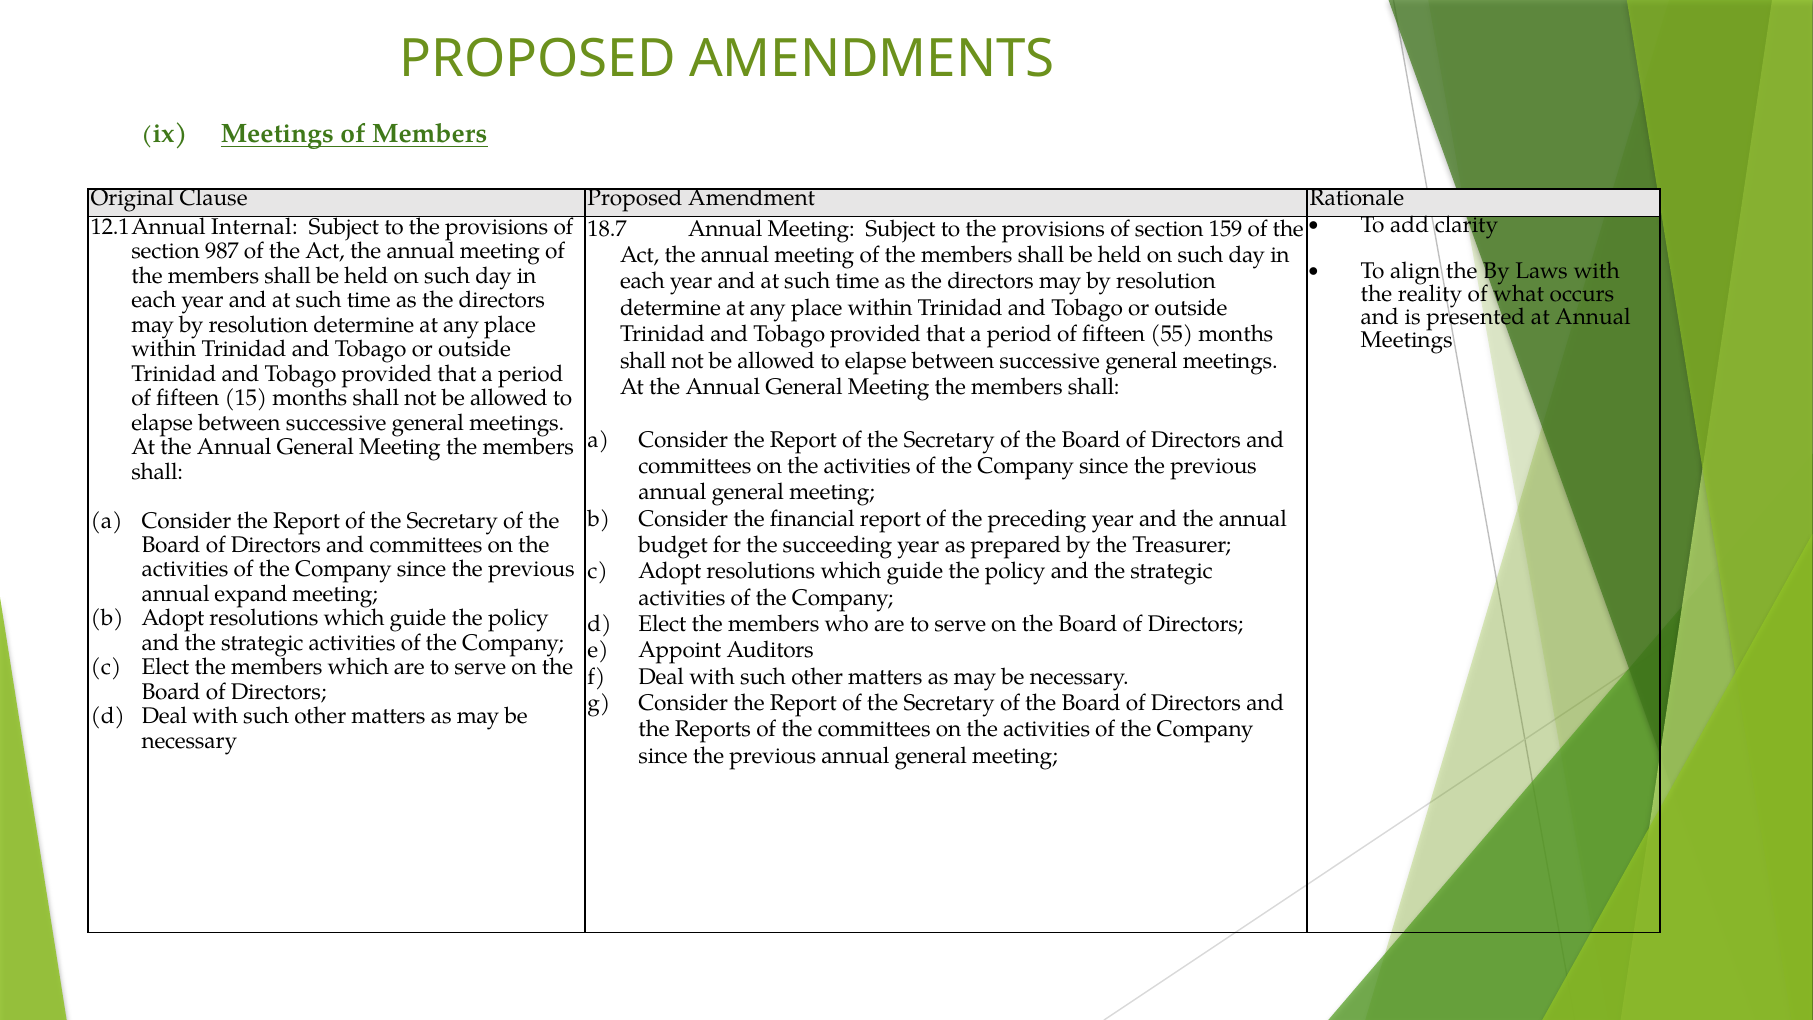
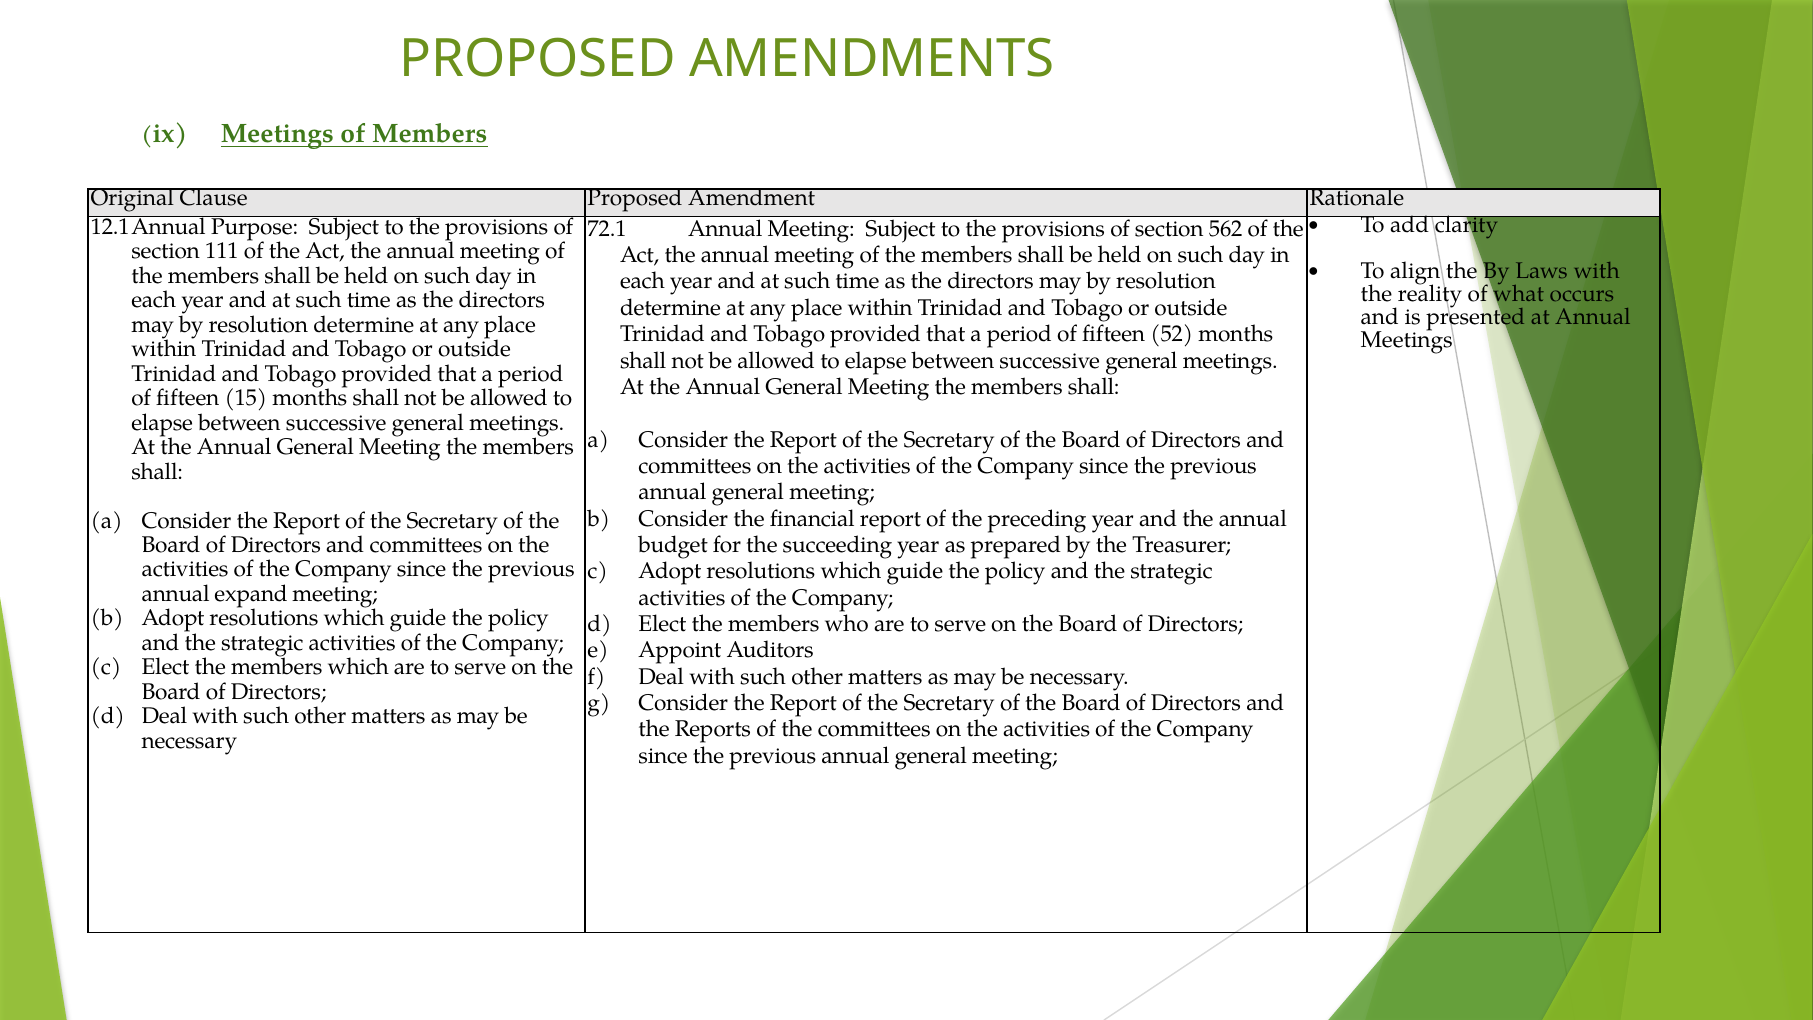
Internal: Internal -> Purpose
18.7: 18.7 -> 72.1
159: 159 -> 562
987: 987 -> 111
55: 55 -> 52
